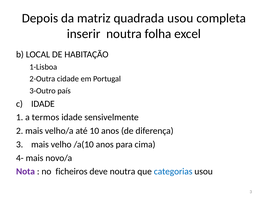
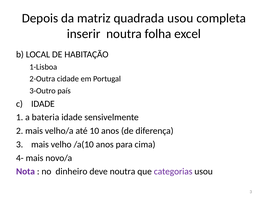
termos: termos -> bateria
ficheiros: ficheiros -> dinheiro
categorias colour: blue -> purple
